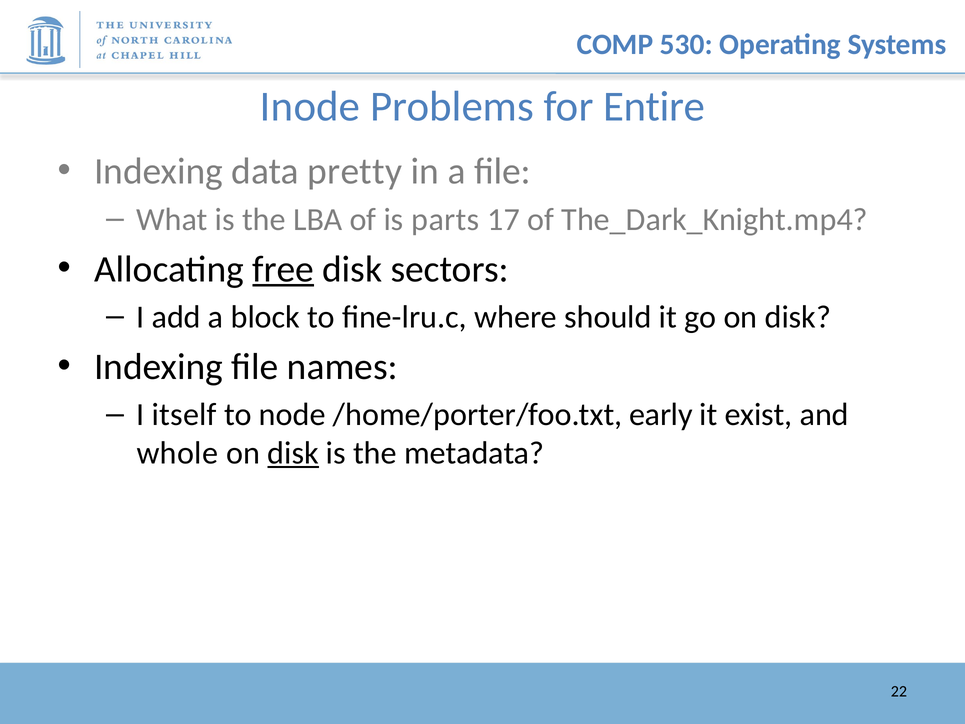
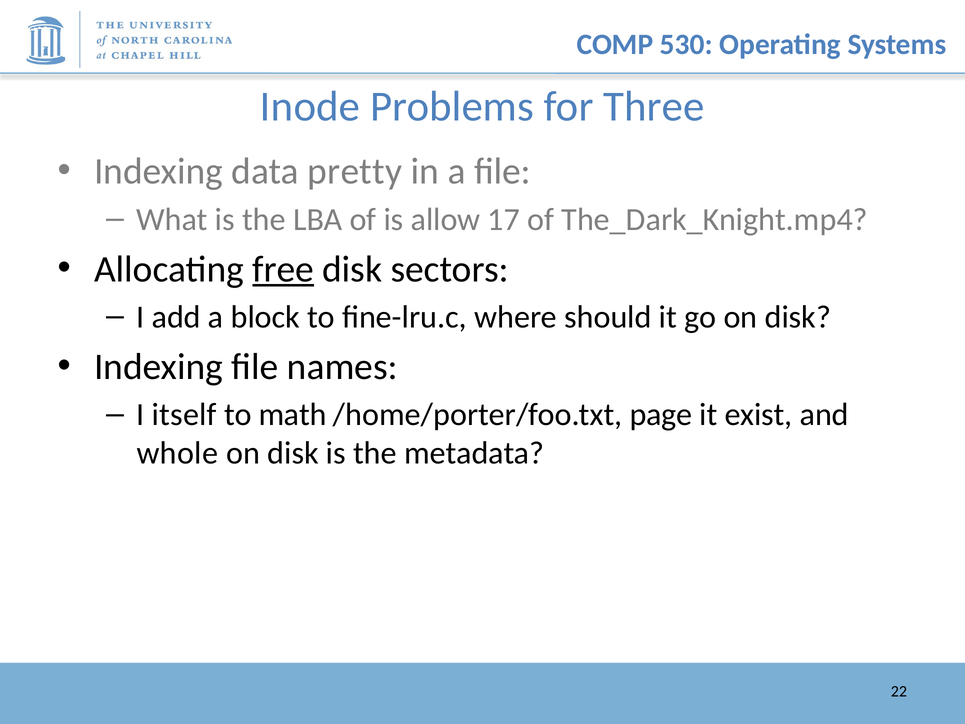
Entire: Entire -> Three
parts: parts -> allow
node: node -> math
early: early -> page
disk at (293, 453) underline: present -> none
